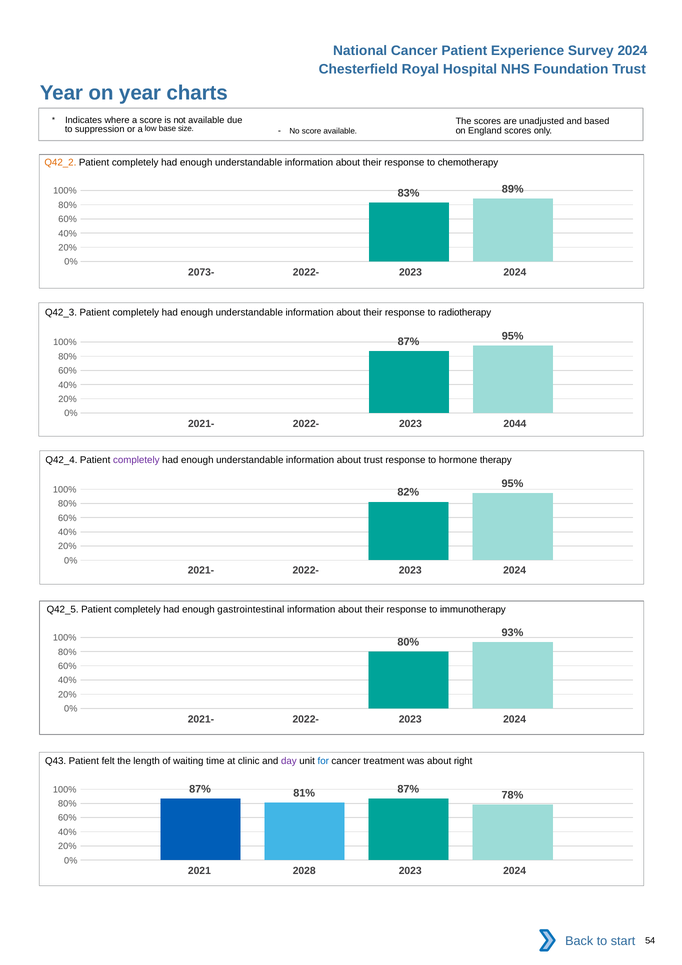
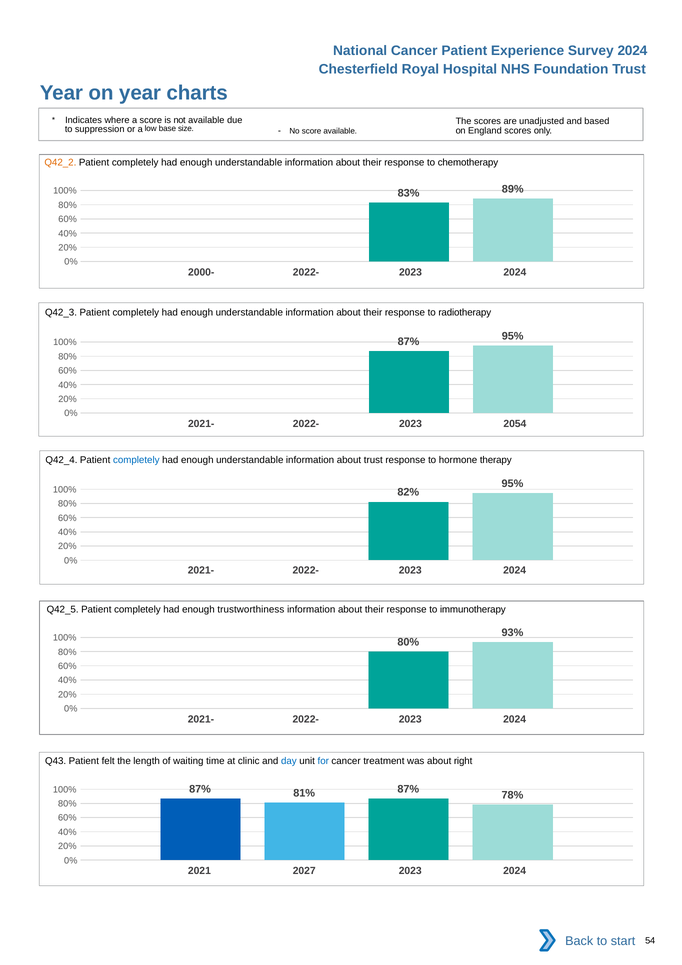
2073-: 2073- -> 2000-
2044: 2044 -> 2054
completely at (136, 460) colour: purple -> blue
gastrointestinal: gastrointestinal -> trustworthiness
day colour: purple -> blue
2028: 2028 -> 2027
